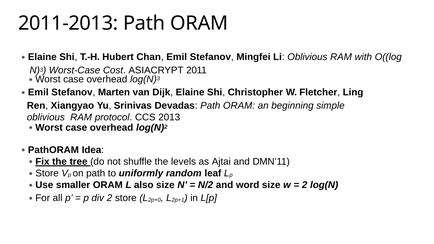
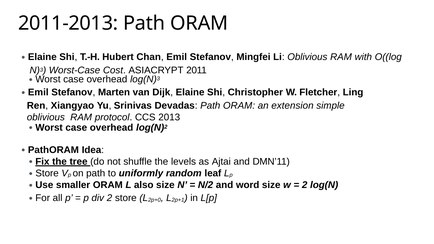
beginning: beginning -> extension
